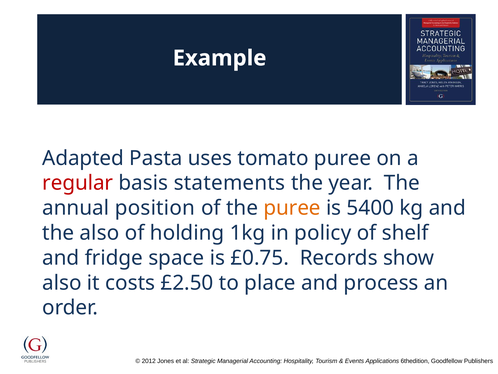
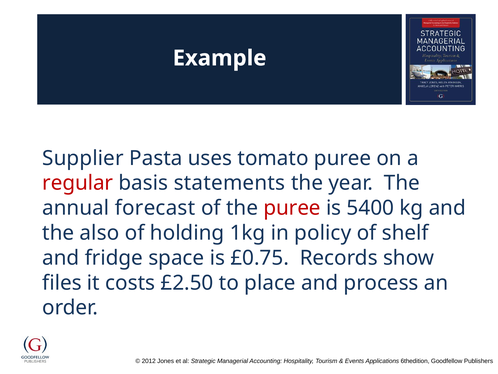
Adapted: Adapted -> Supplier
position: position -> forecast
puree at (292, 208) colour: orange -> red
also at (62, 282): also -> files
